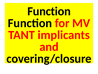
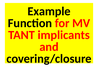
Function at (49, 11): Function -> Example
